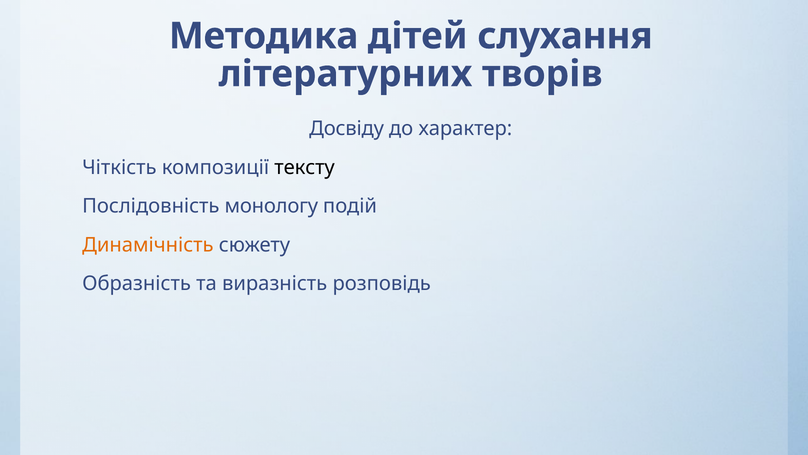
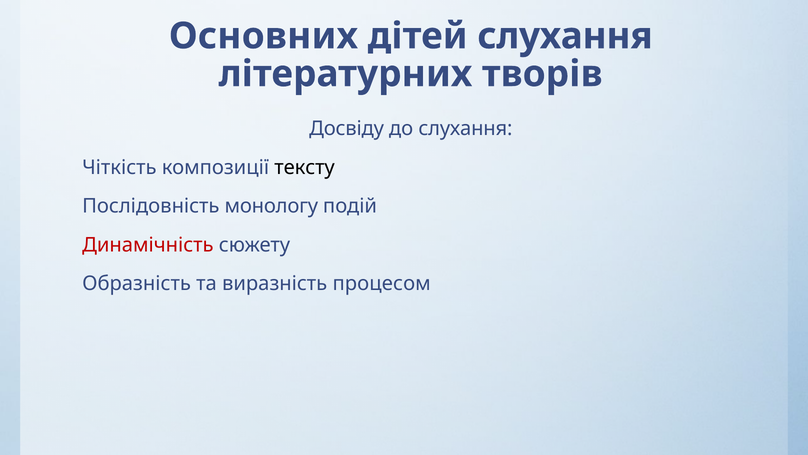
Методика: Методика -> Основних
до характер: характер -> слухання
Динамічність colour: orange -> red
розповідь: розповідь -> процесом
